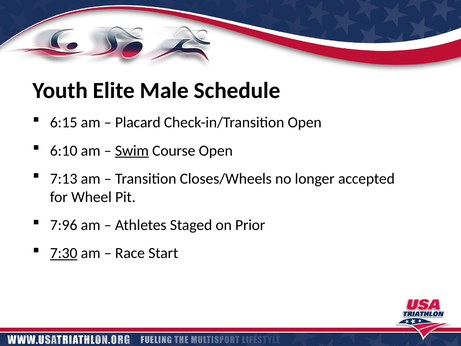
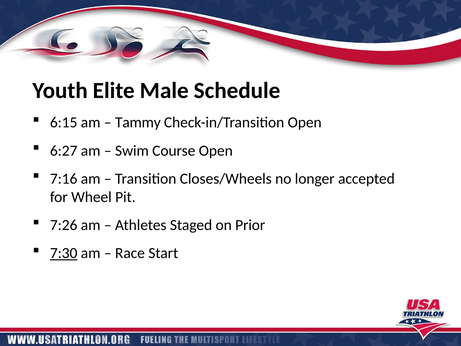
Placard: Placard -> Tammy
6:10: 6:10 -> 6:27
Swim underline: present -> none
7:13: 7:13 -> 7:16
7:96: 7:96 -> 7:26
